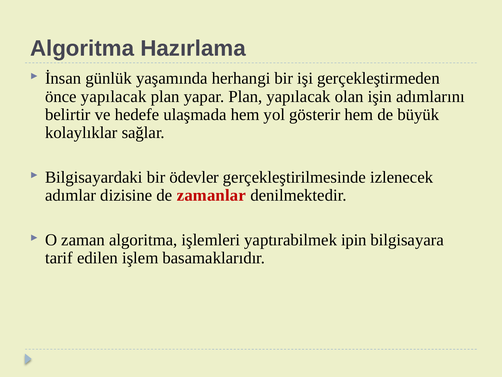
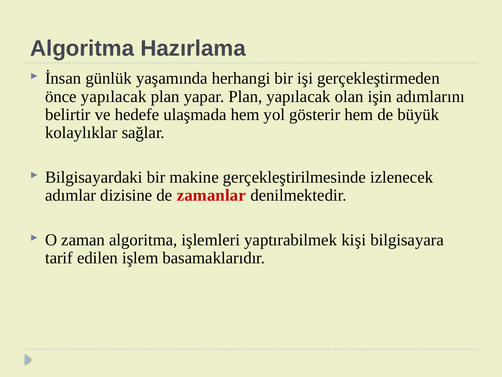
ödevler: ödevler -> makine
ipin: ipin -> kişi
